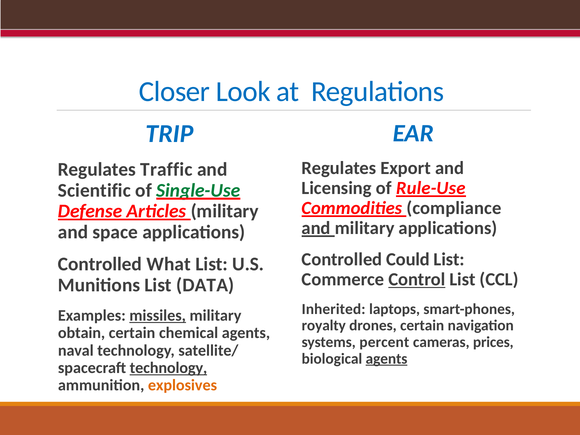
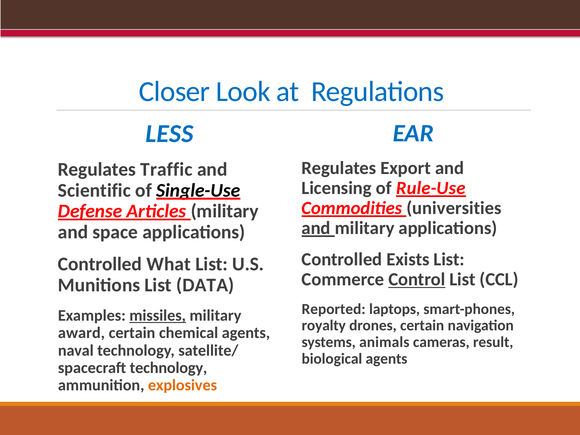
TRIP: TRIP -> LESS
Single-Use colour: green -> black
compliance: compliance -> universities
Could: Could -> Exists
Inherited: Inherited -> Reported
obtain: obtain -> award
percent: percent -> animals
prices: prices -> result
agents at (387, 359) underline: present -> none
technology at (168, 368) underline: present -> none
